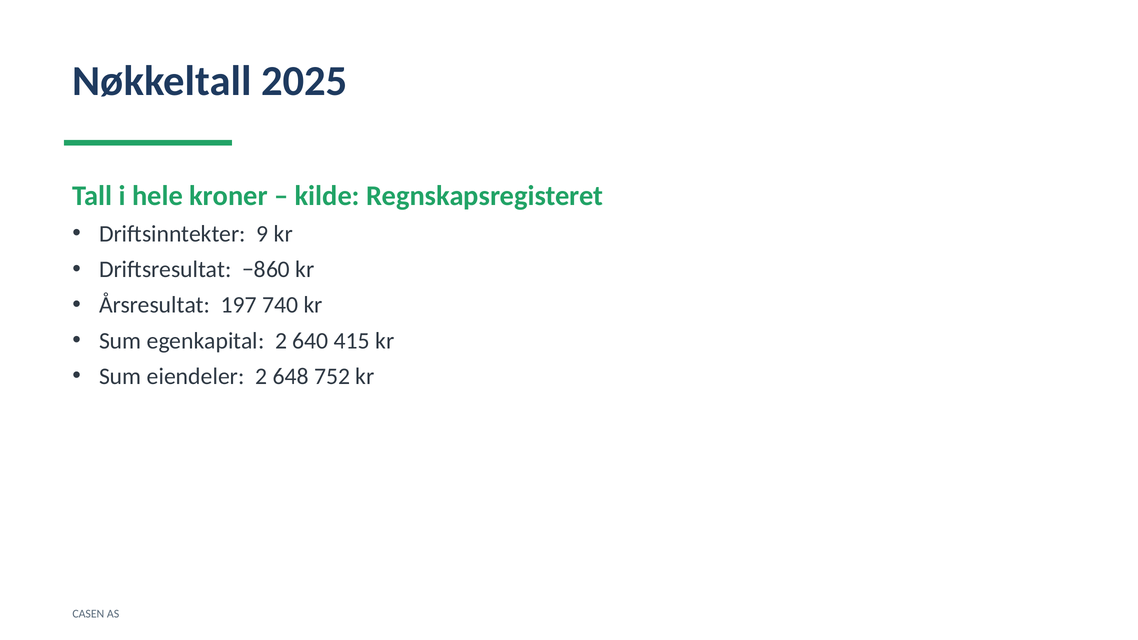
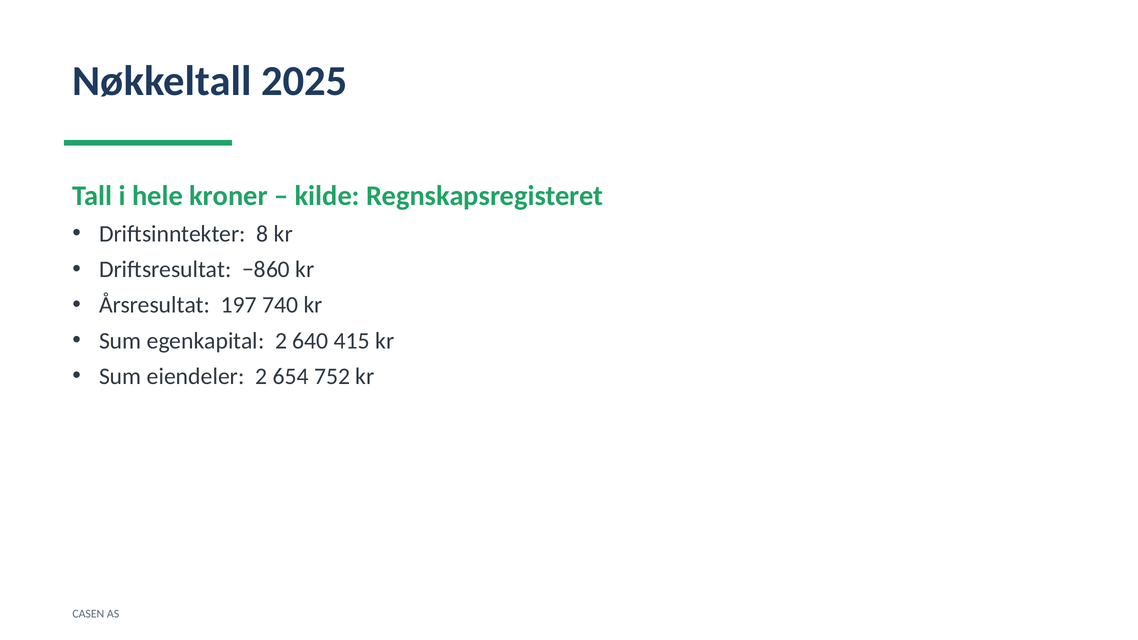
9: 9 -> 8
648: 648 -> 654
